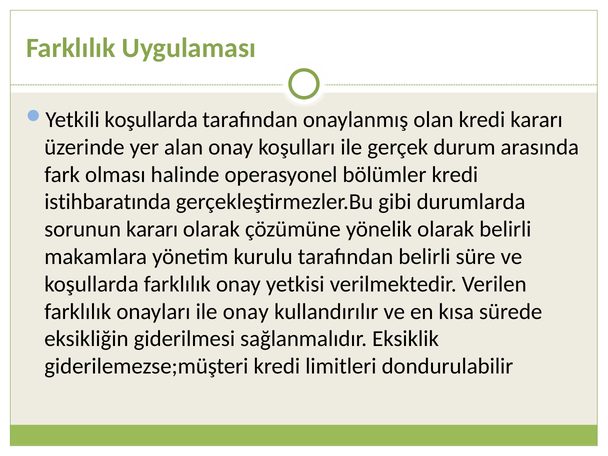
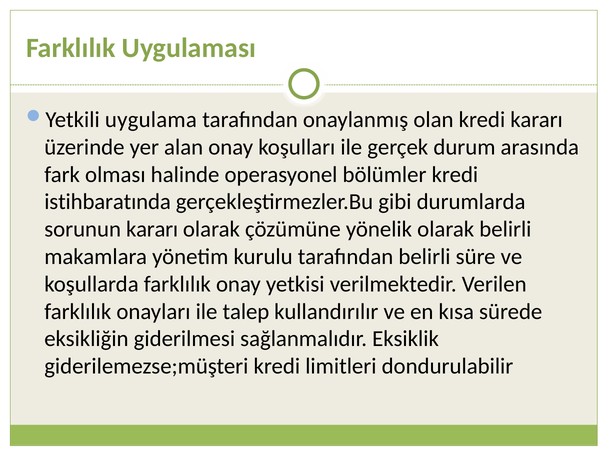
koşullarda at (151, 120): koşullarda -> uygulama
ile onay: onay -> talep
